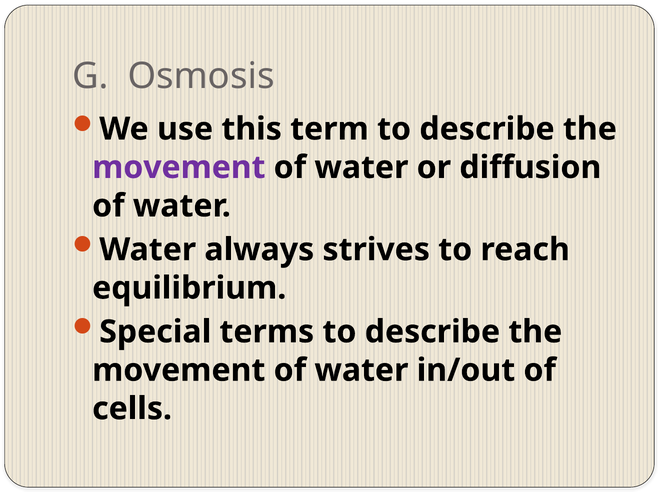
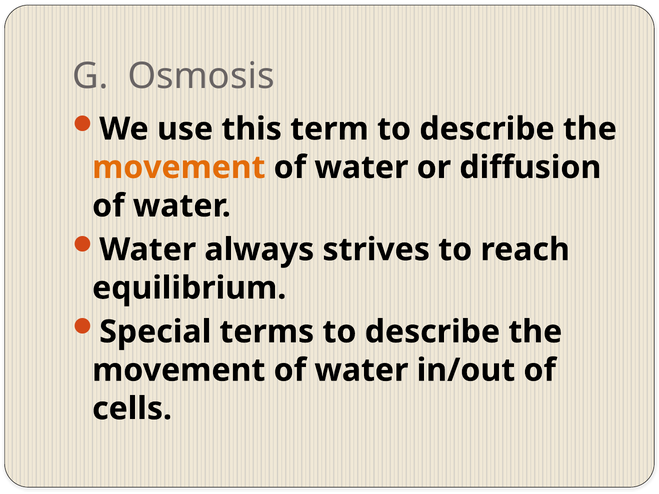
movement at (179, 168) colour: purple -> orange
